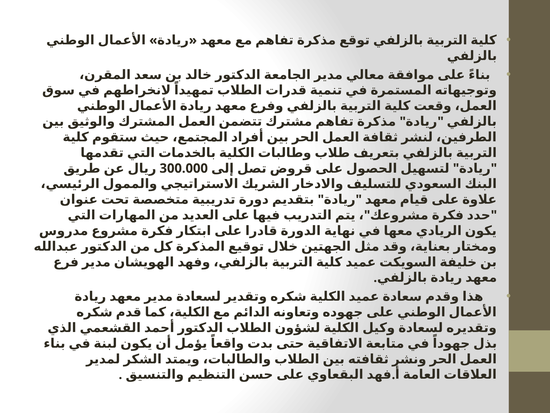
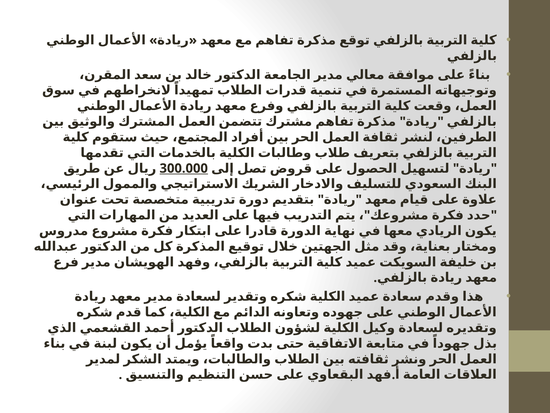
300.000 underline: none -> present
